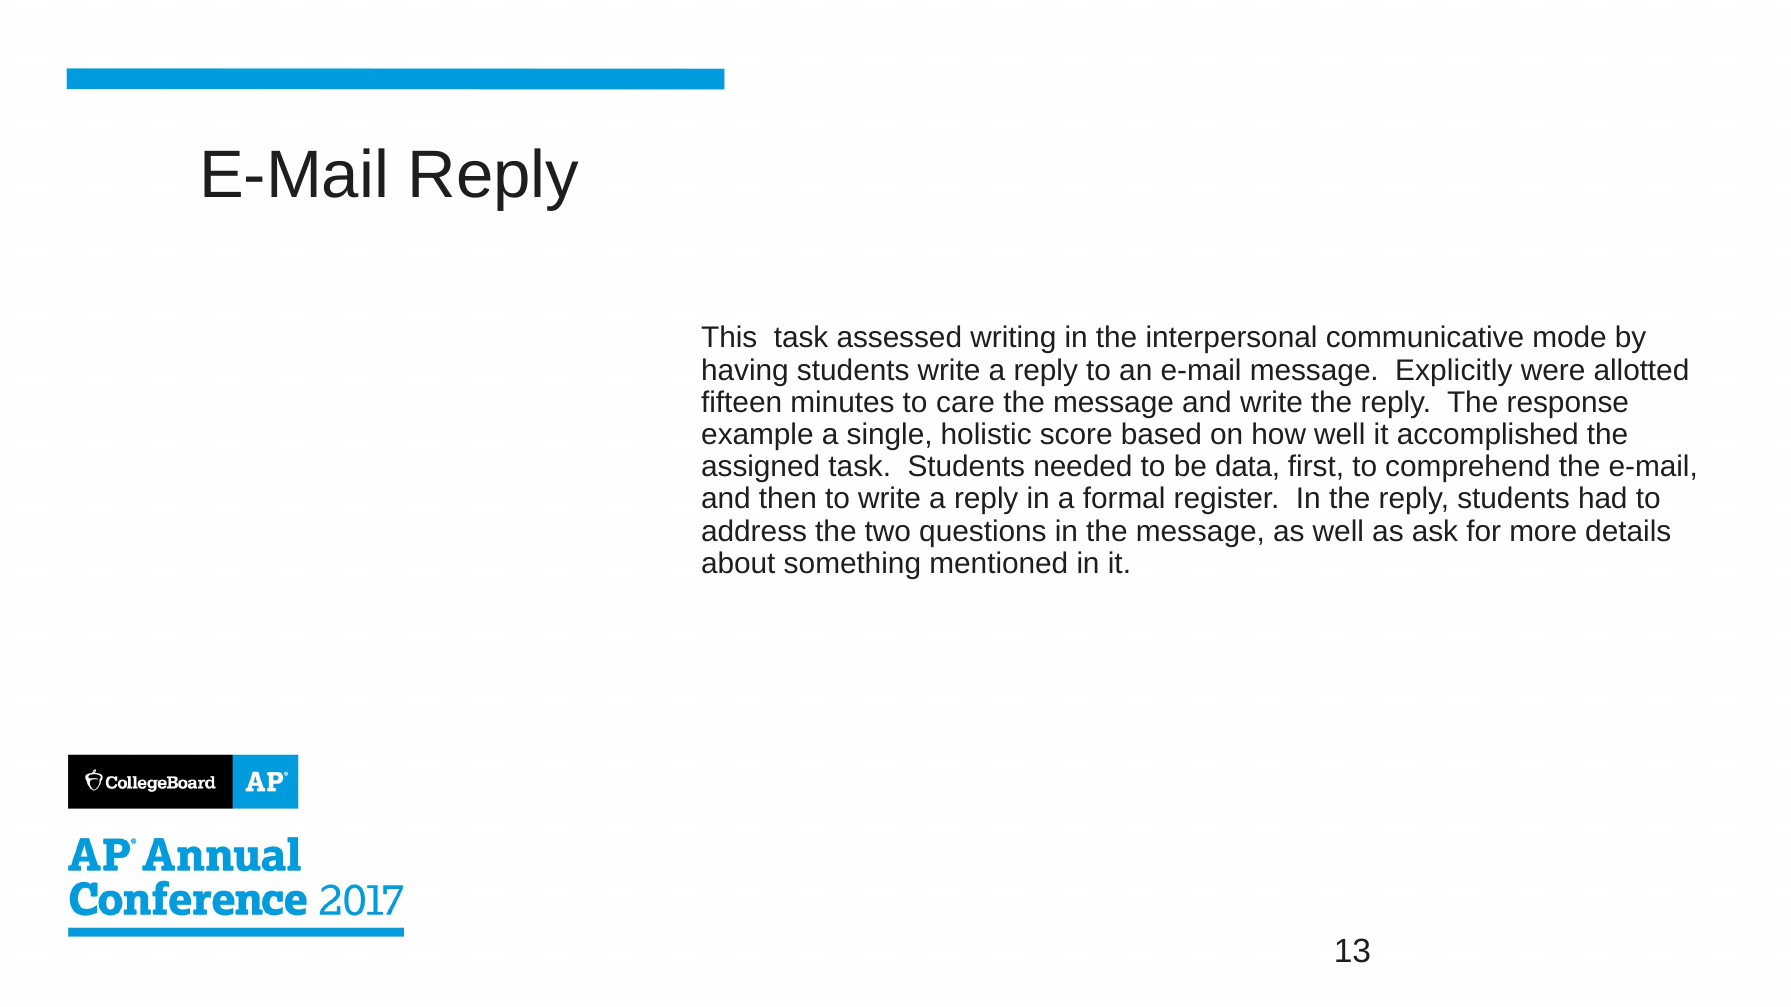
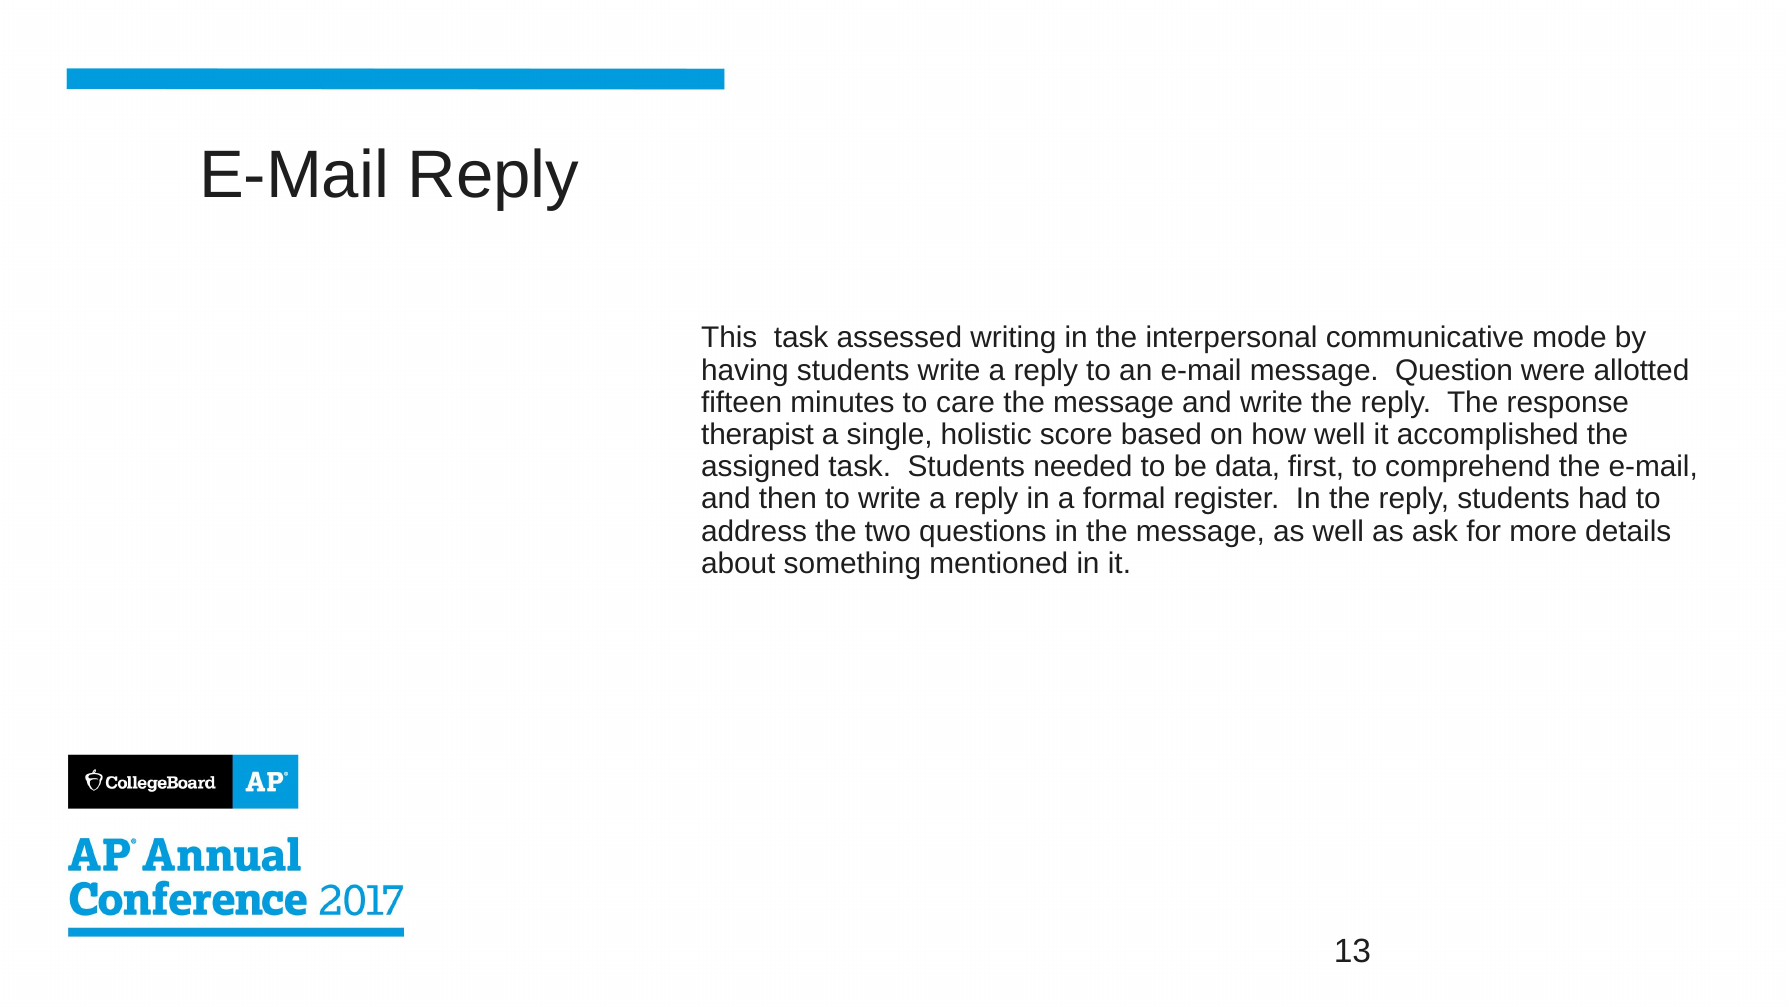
Explicitly: Explicitly -> Question
example: example -> therapist
